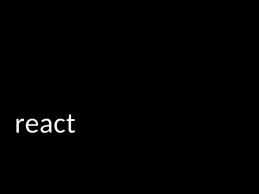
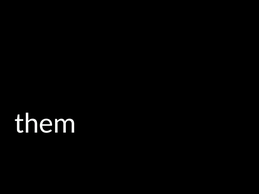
react: react -> them
